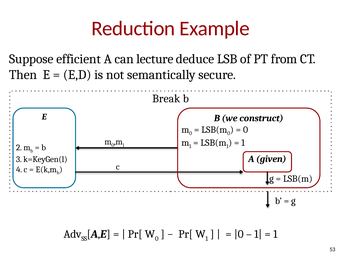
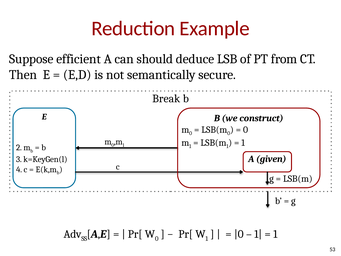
lecture: lecture -> should
